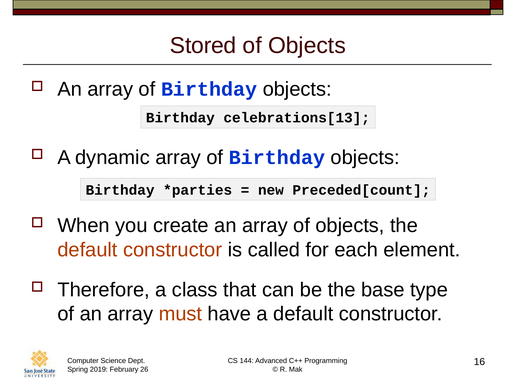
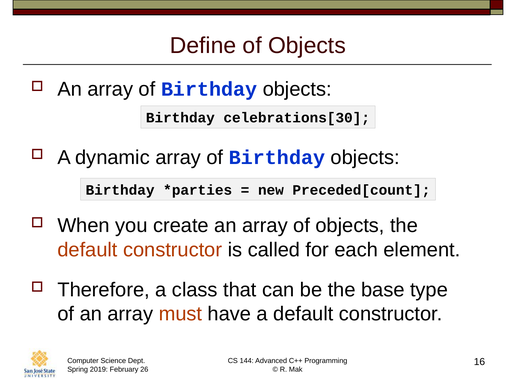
Stored: Stored -> Define
celebrations[13: celebrations[13 -> celebrations[30
